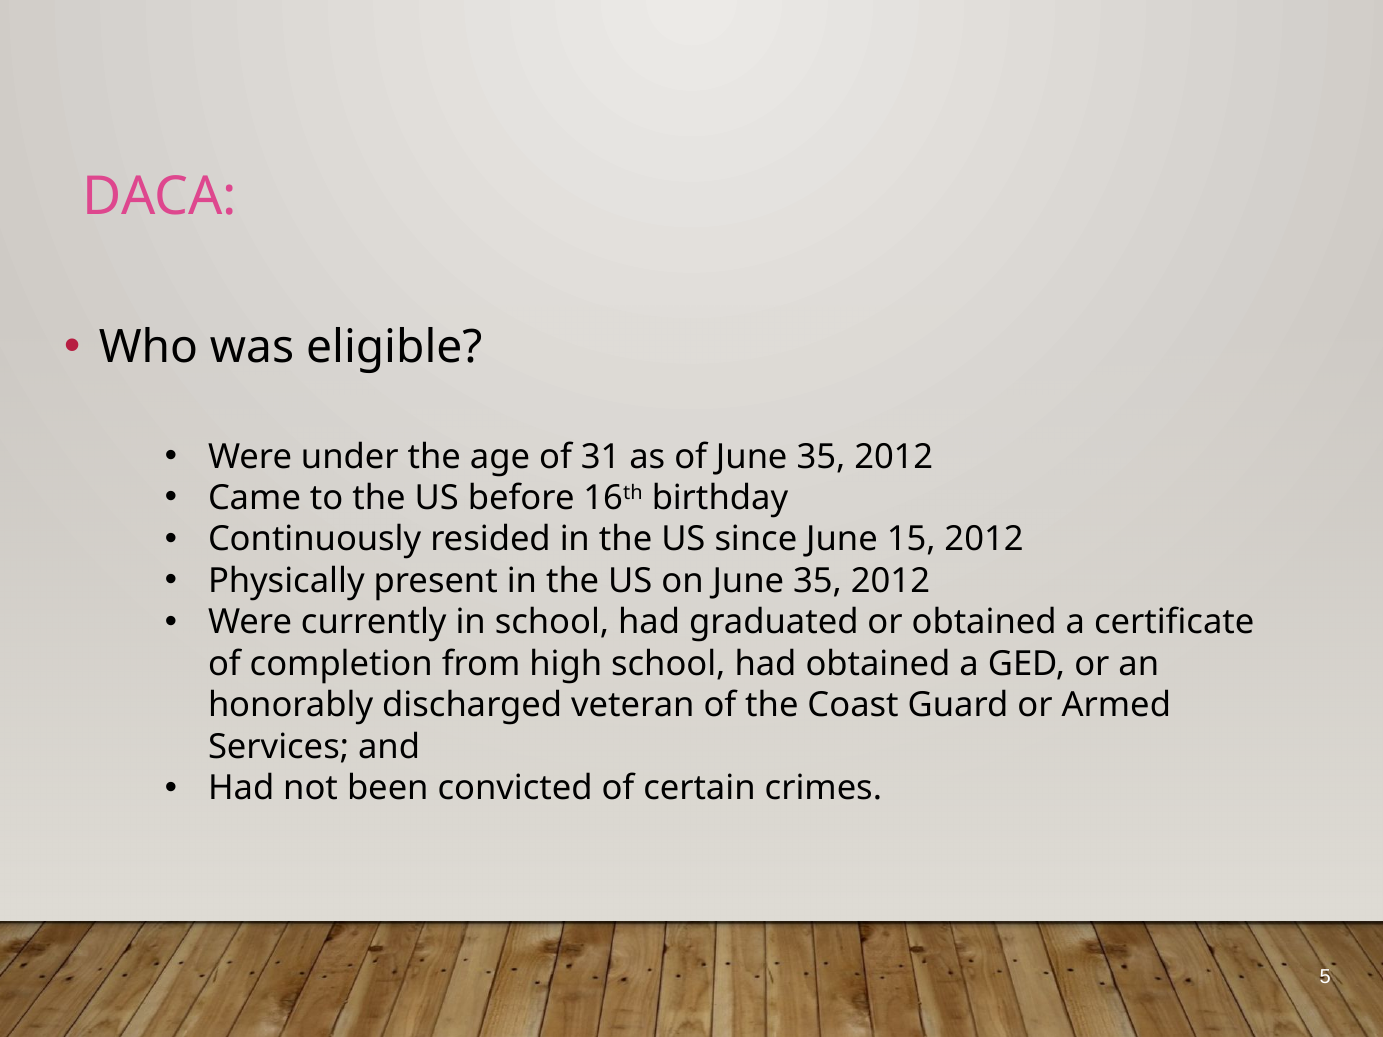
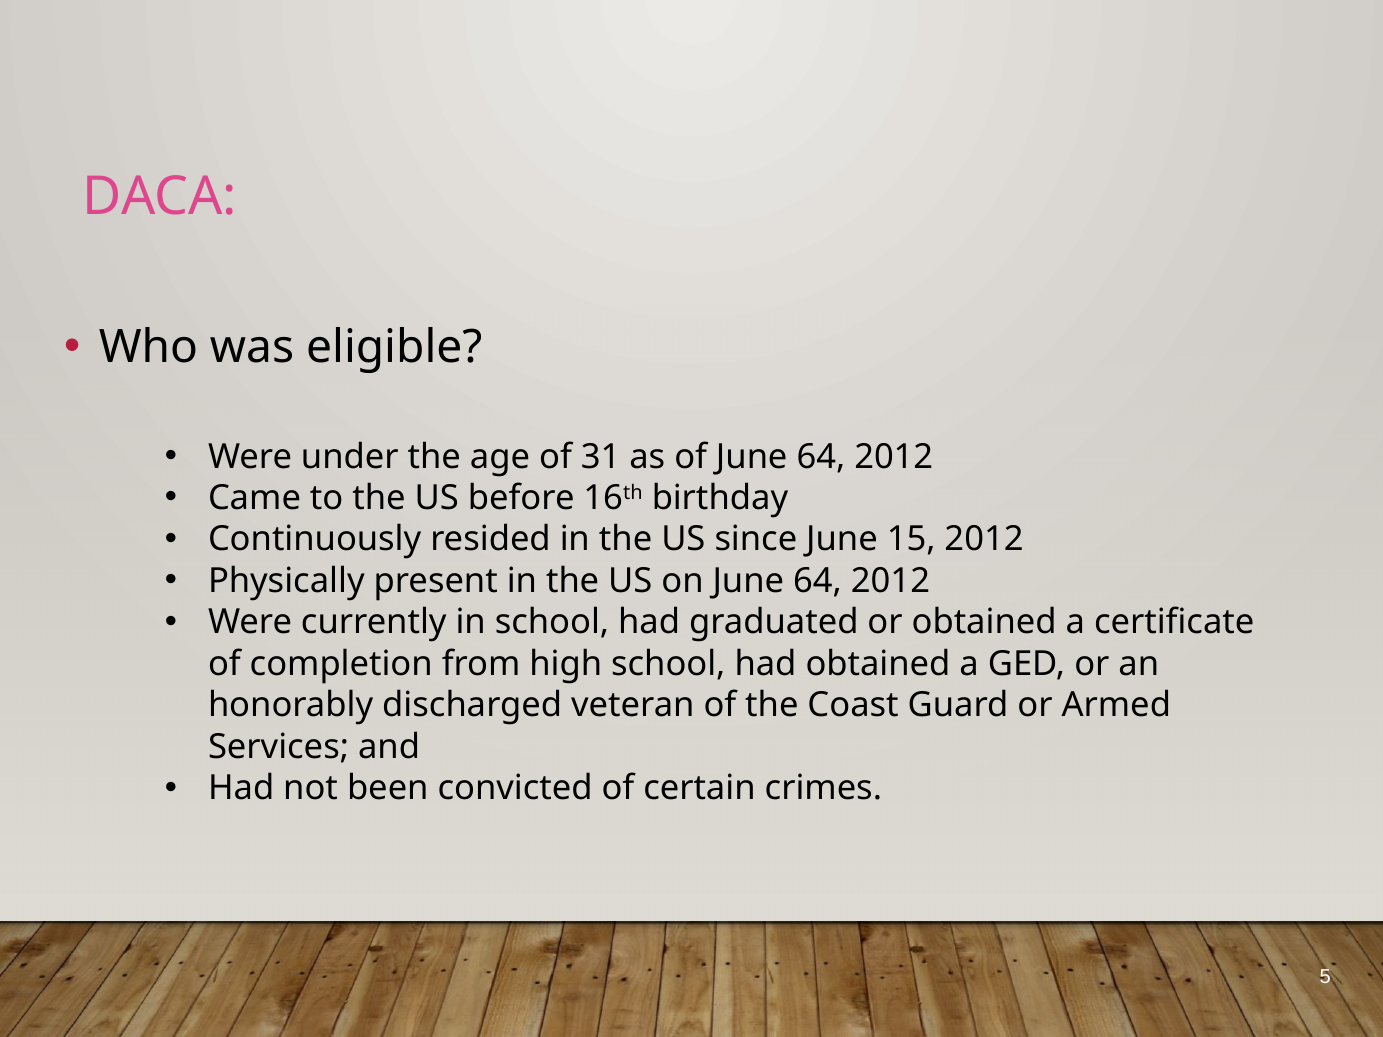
of June 35: 35 -> 64
on June 35: 35 -> 64
